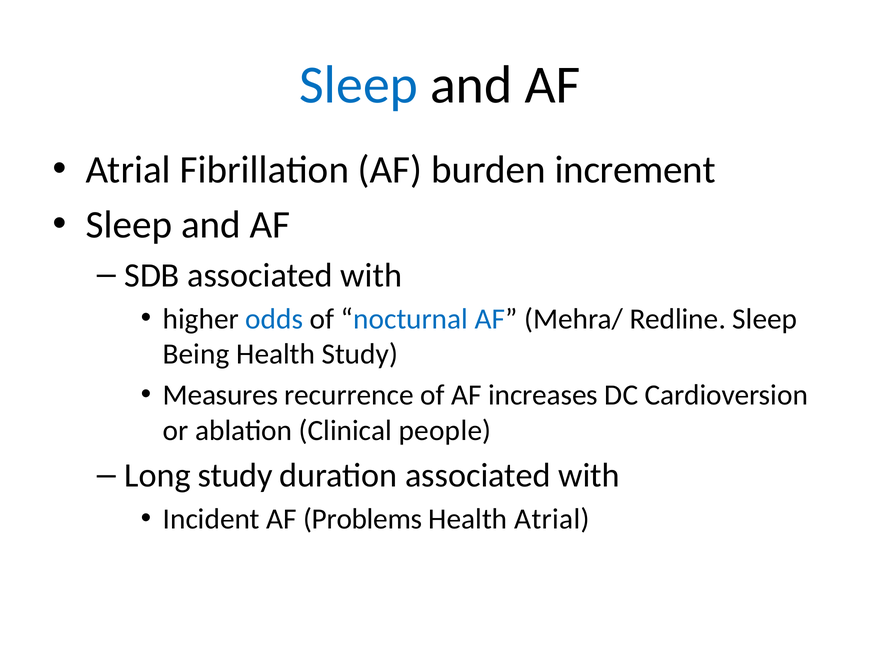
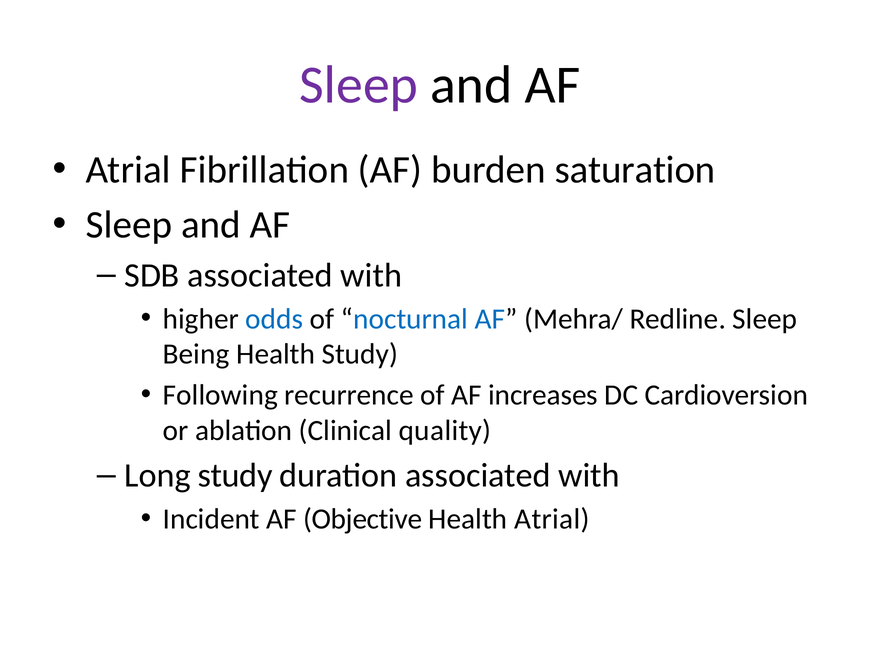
Sleep at (359, 85) colour: blue -> purple
increment: increment -> saturation
Measures: Measures -> Following
people: people -> quality
Problems: Problems -> Objective
